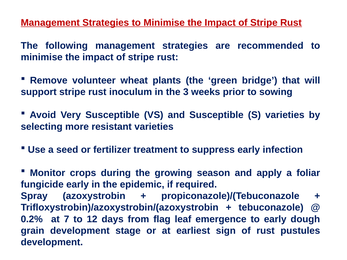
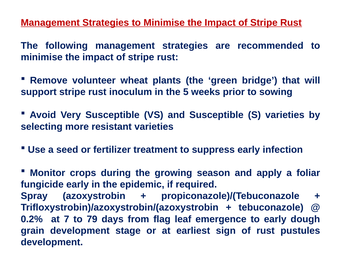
3: 3 -> 5
12: 12 -> 79
